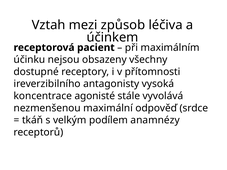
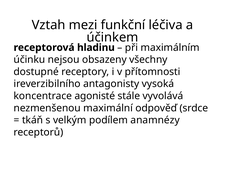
způsob: způsob -> funkční
pacient: pacient -> hladinu
